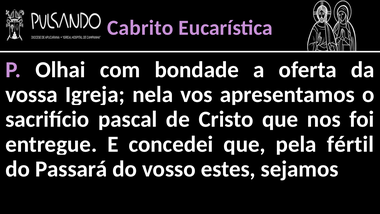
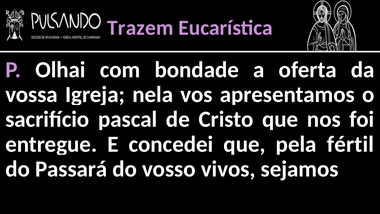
Cabrito: Cabrito -> Trazem
estes: estes -> vivos
